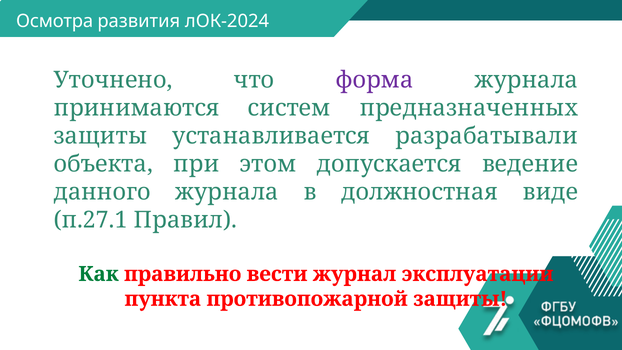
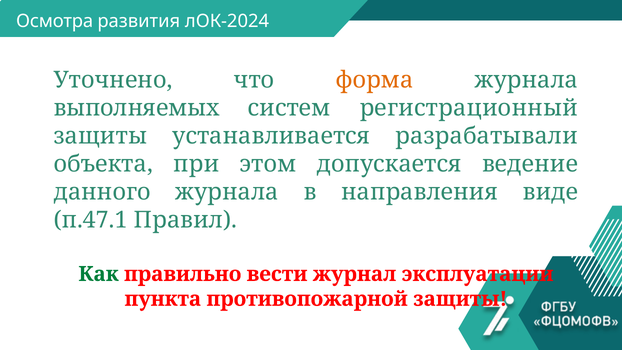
форма colour: purple -> orange
принимаются: принимаются -> выполняемых
предназначенных: предназначенных -> регистрационный
должностная: должностная -> направления
п.27.1: п.27.1 -> п.47.1
